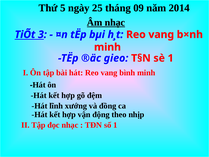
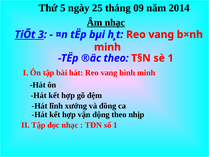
®äc gieo: gieo -> theo
